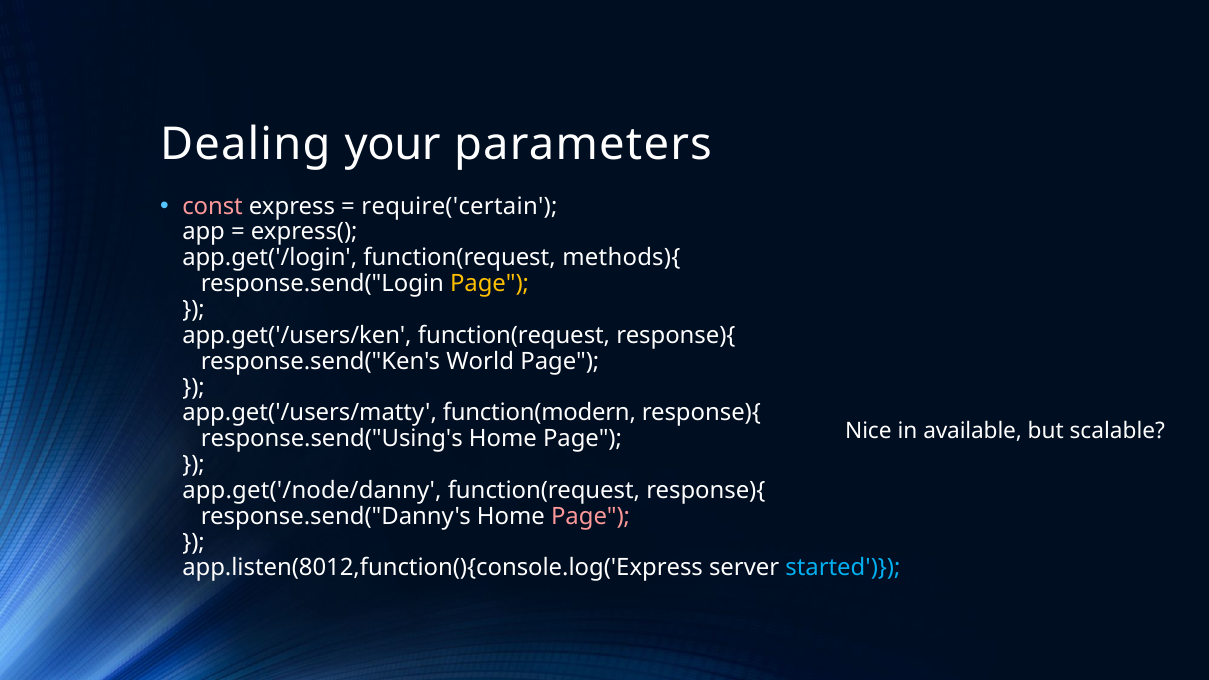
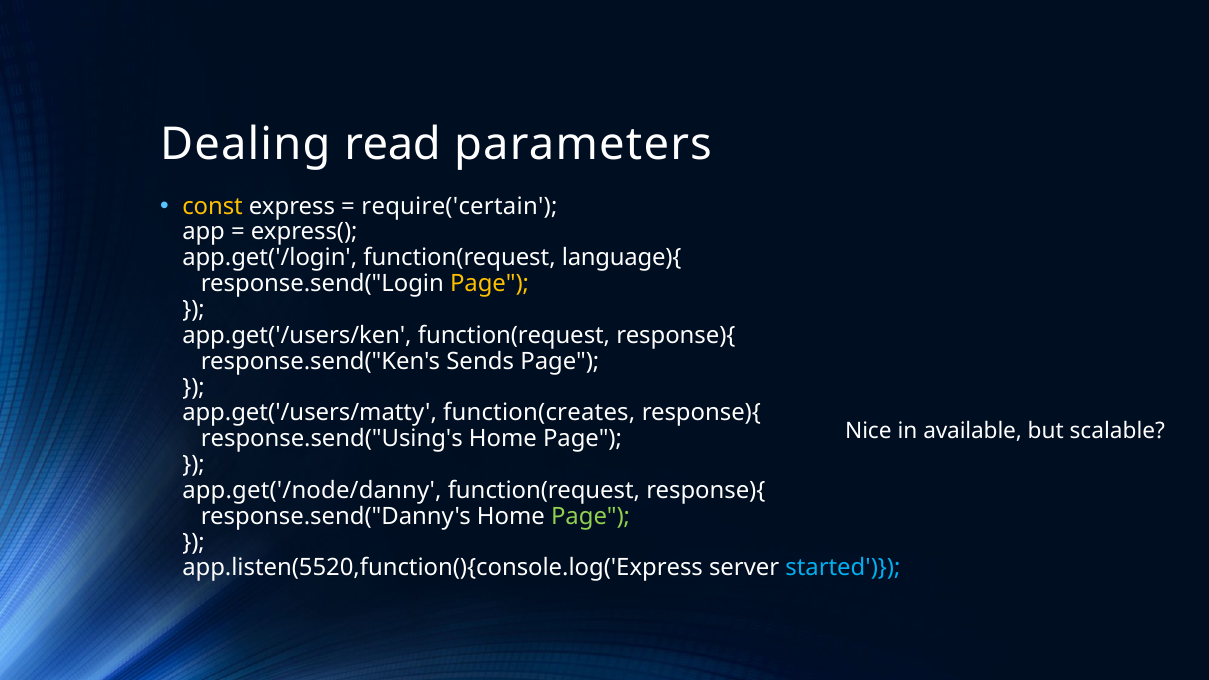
your: your -> read
const colour: pink -> yellow
methods){: methods){ -> language){
World: World -> Sends
function(modern: function(modern -> function(creates
Page at (591, 516) colour: pink -> light green
app.listen(8012,function(){console.log('Express: app.listen(8012,function(){console.log('Express -> app.listen(5520,function(){console.log('Express
